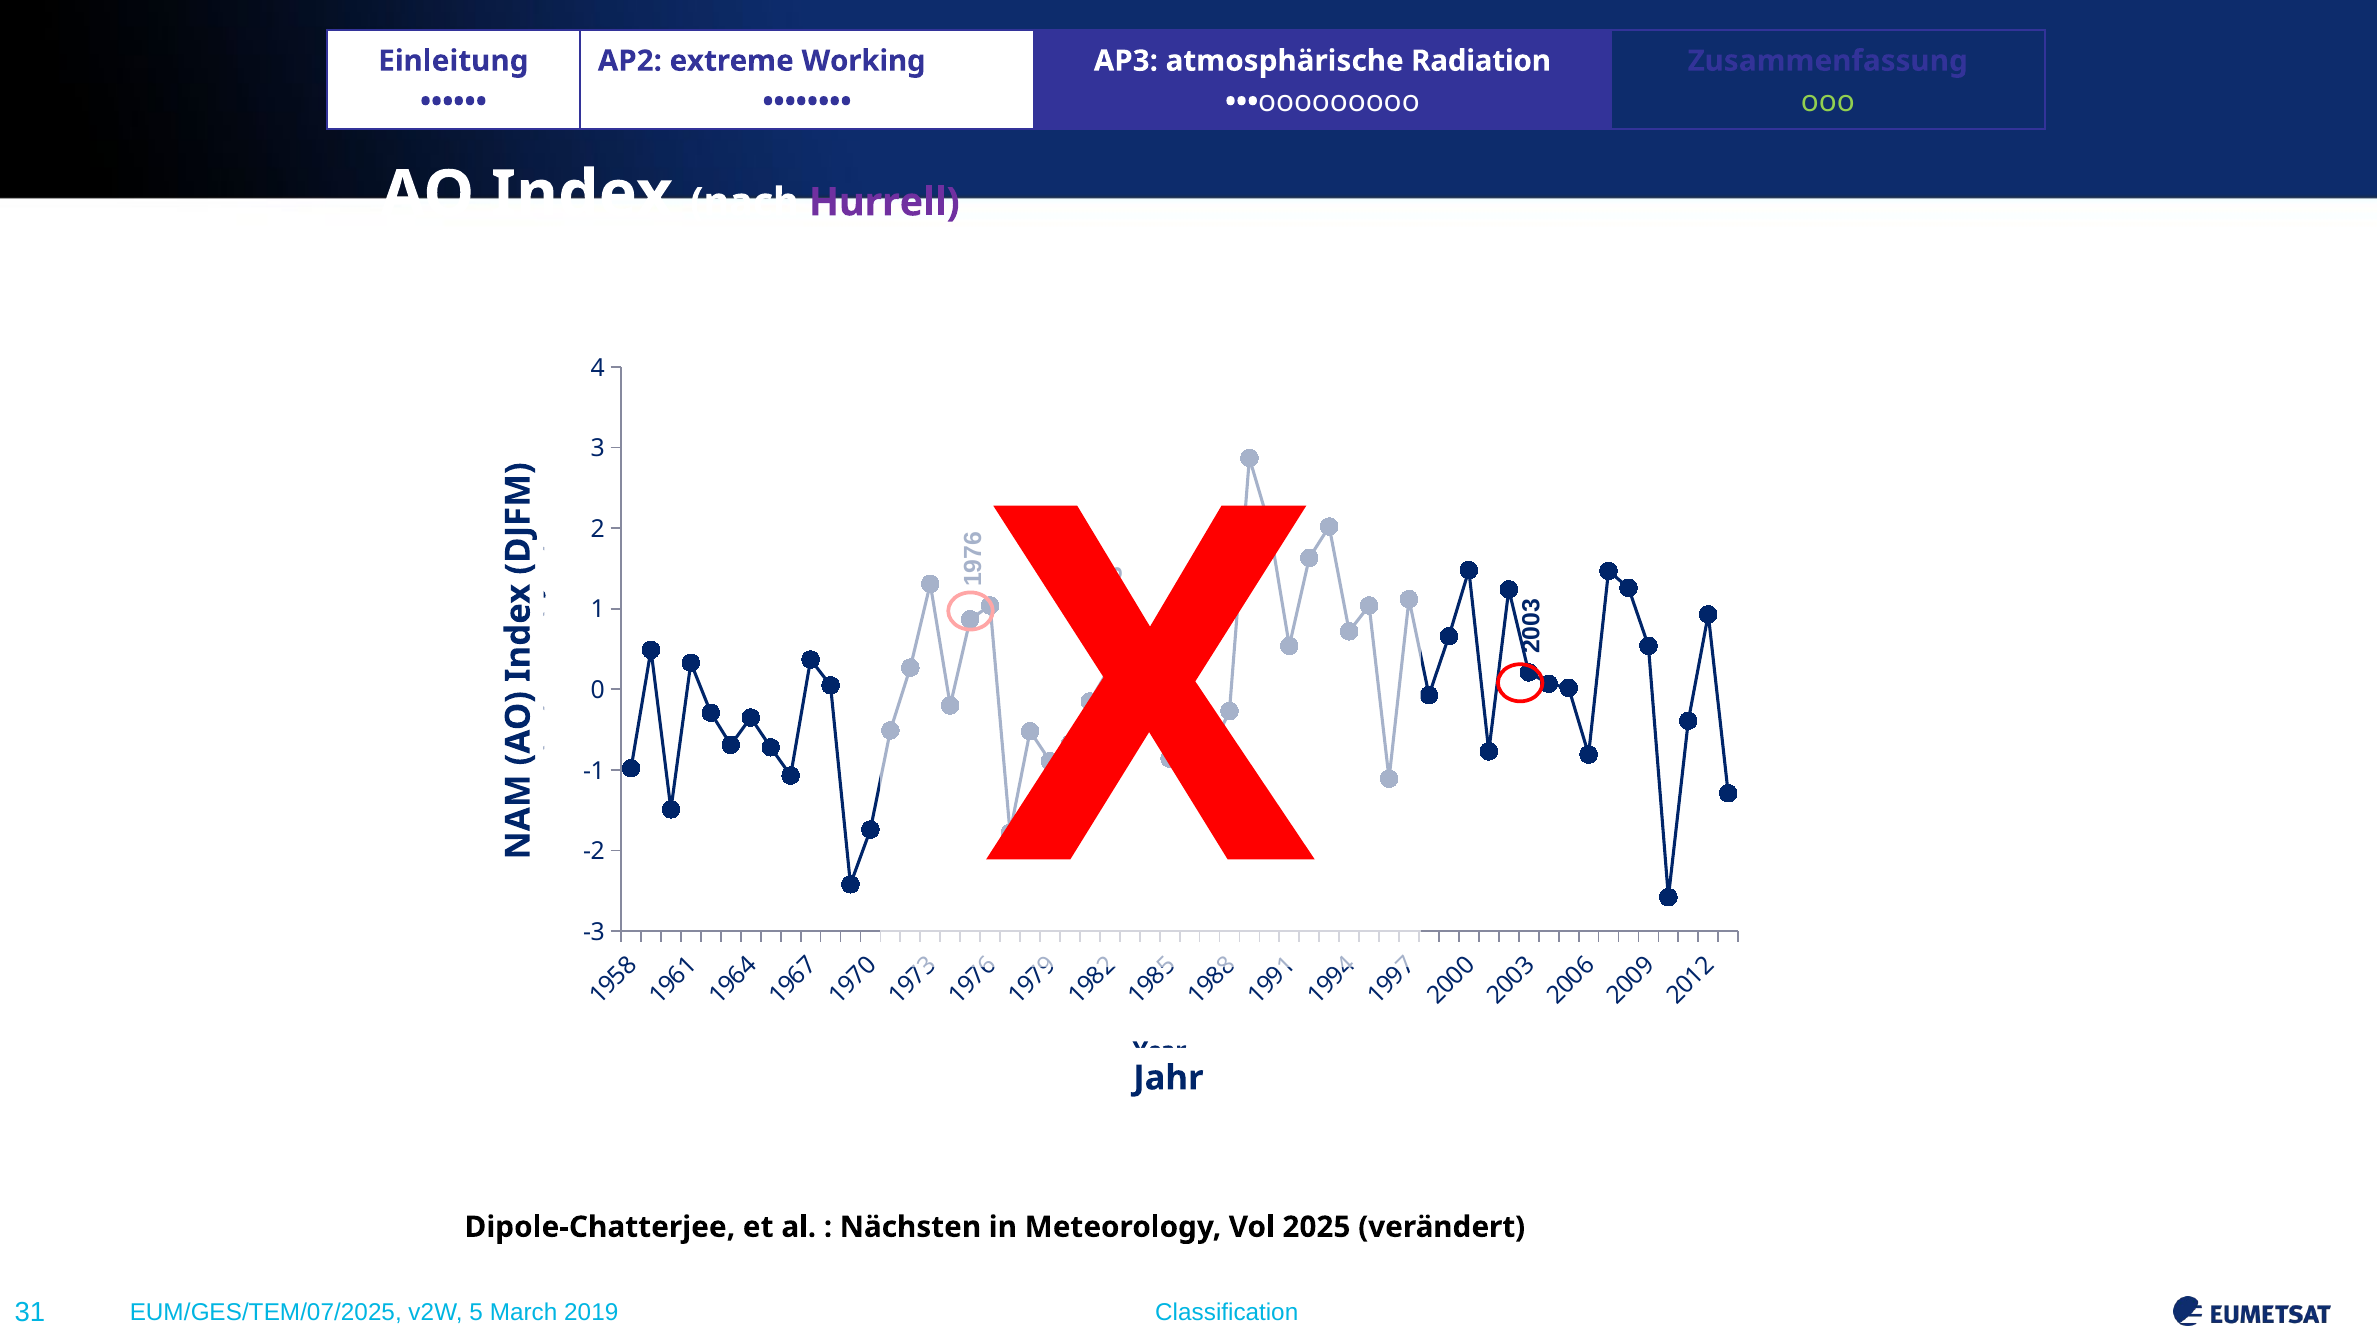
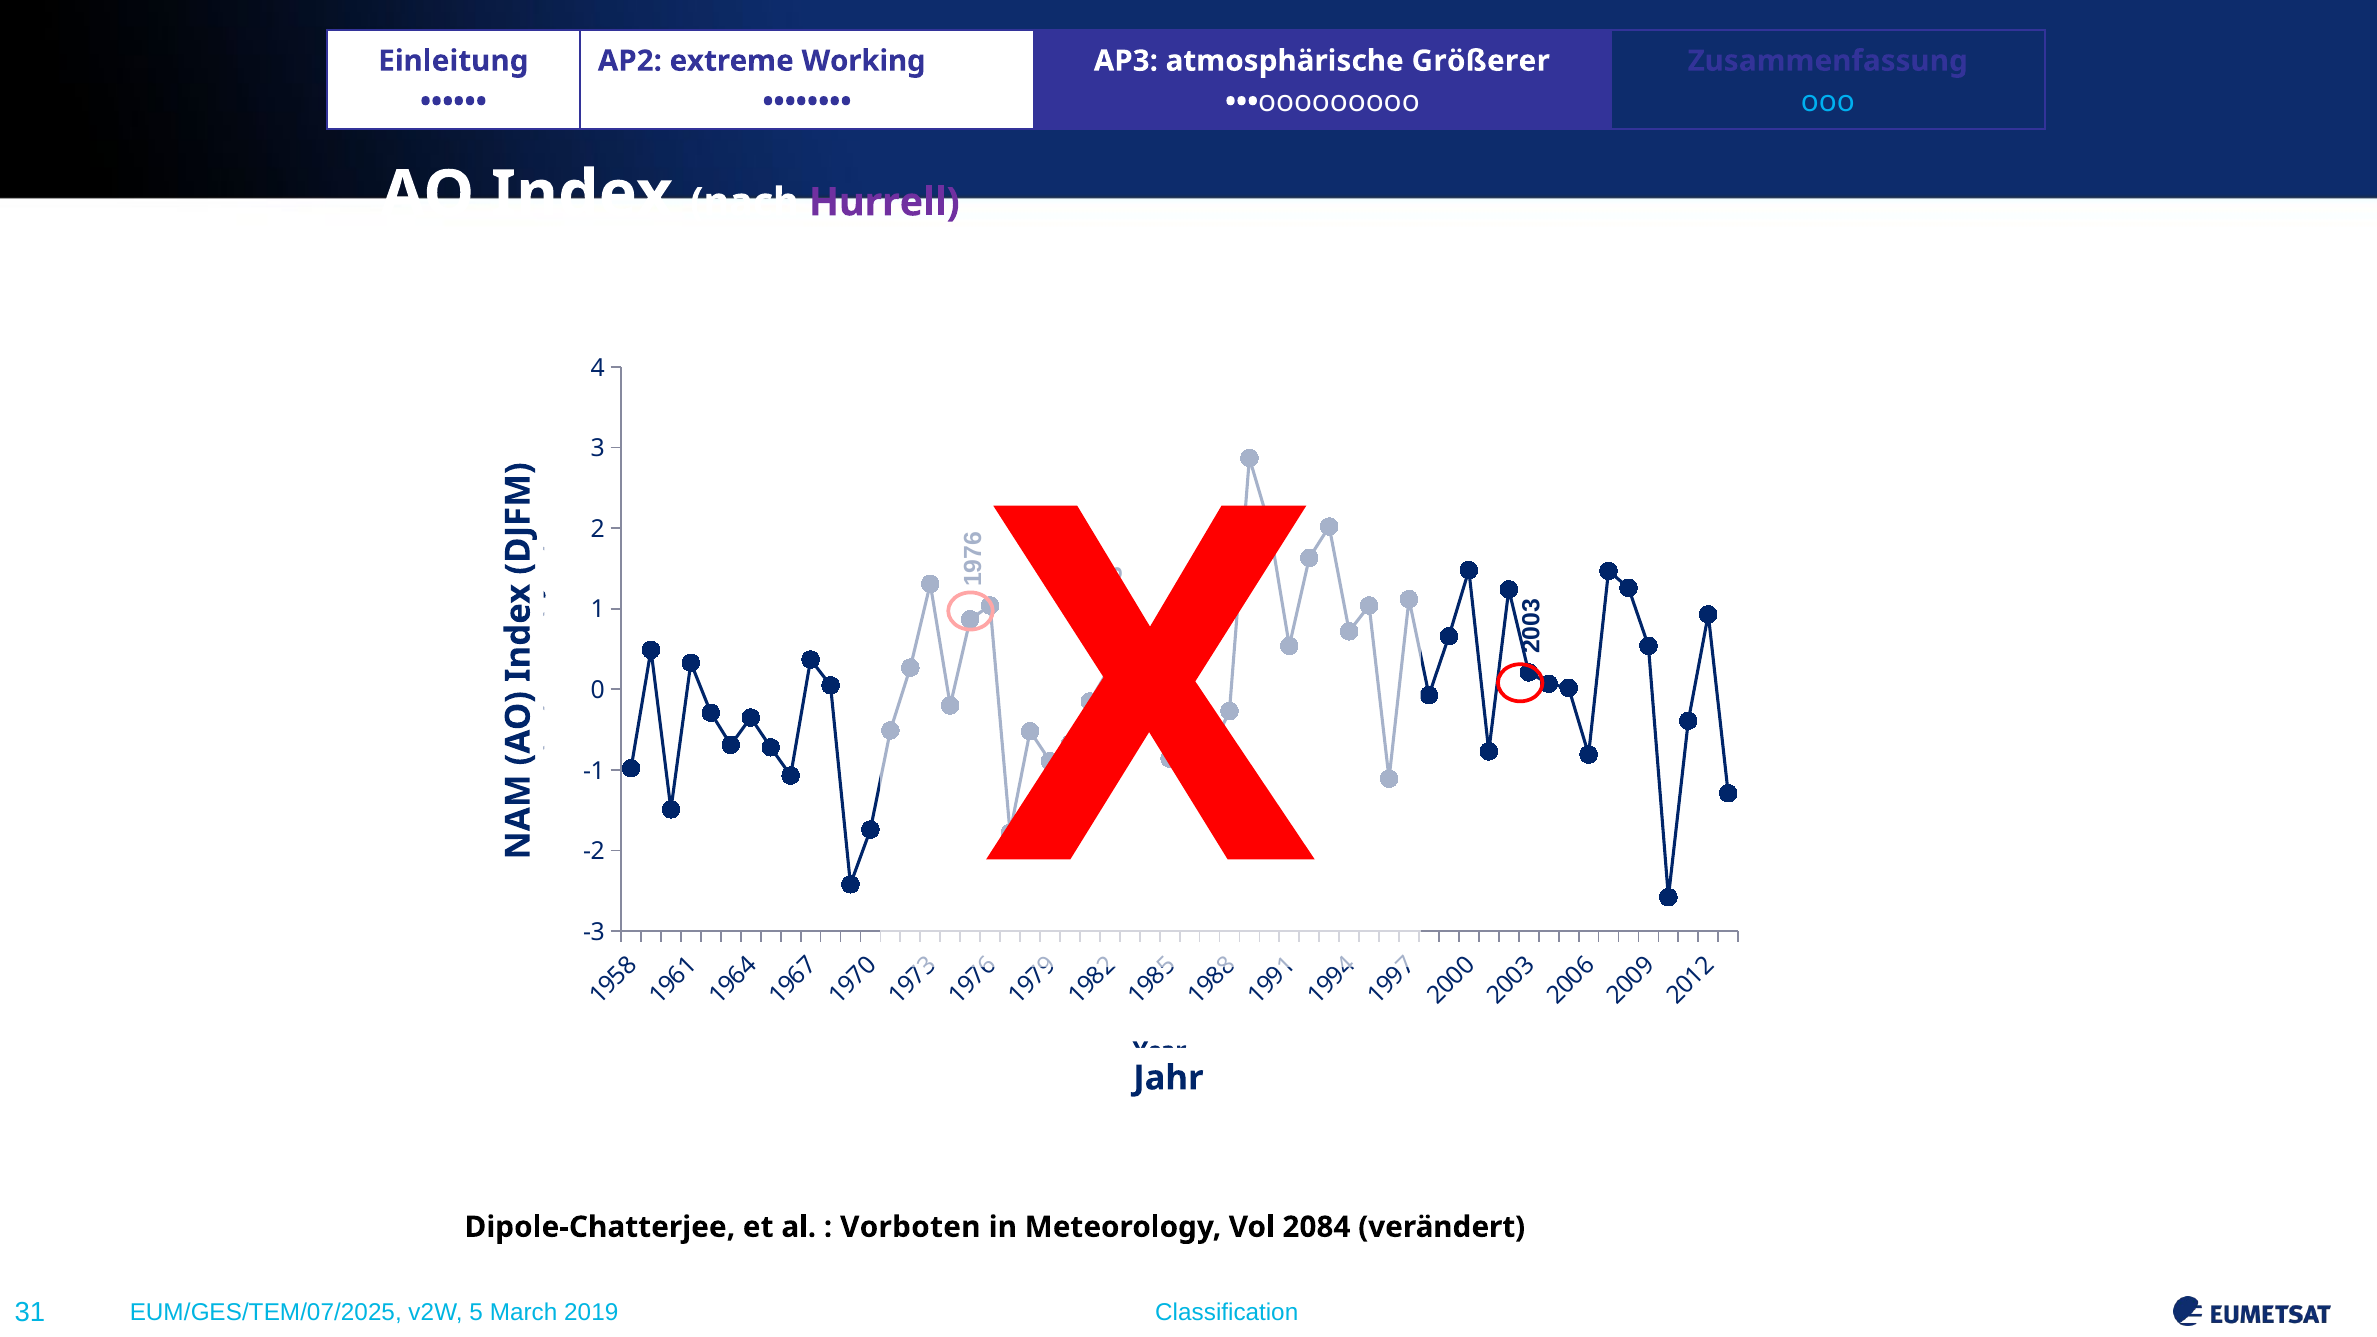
Radiation: Radiation -> Größerer
ooo colour: light green -> light blue
Nächsten: Nächsten -> Vorboten
2025: 2025 -> 2084
